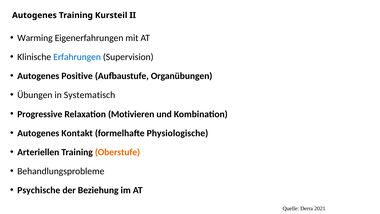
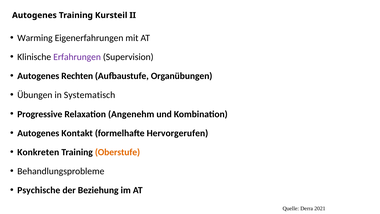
Erfahrungen colour: blue -> purple
Positive: Positive -> Rechten
Motivieren: Motivieren -> Angenehm
Physiologische: Physiologische -> Hervorgerufen
Arteriellen: Arteriellen -> Konkreten
